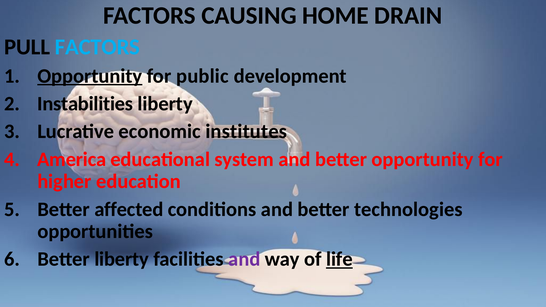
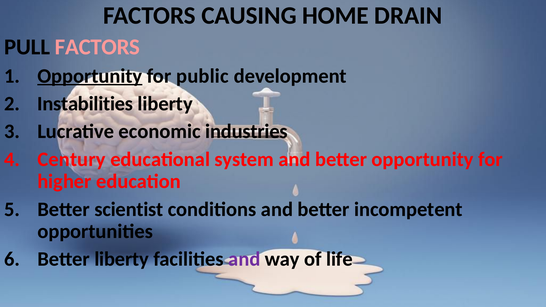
FACTORS at (97, 47) colour: light blue -> pink
institutes: institutes -> industries
America: America -> Century
affected: affected -> scientist
technologies: technologies -> incompetent
life underline: present -> none
